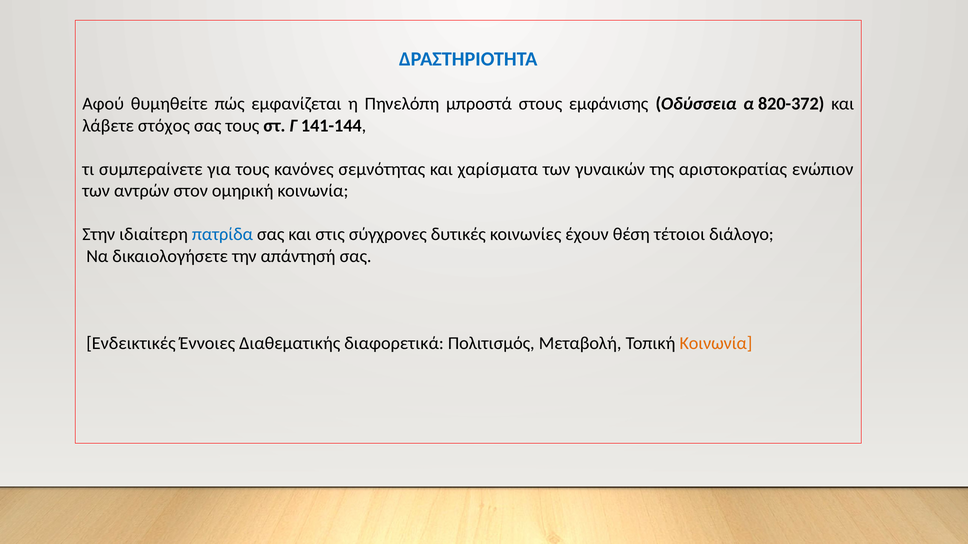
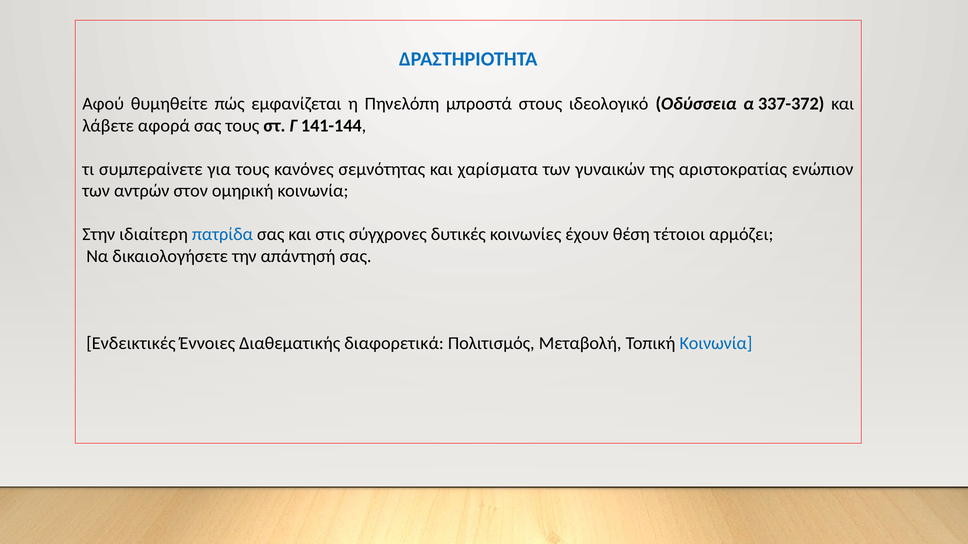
εμφάνισης: εμφάνισης -> ιδεολογικό
820-372: 820-372 -> 337-372
στόχος: στόχος -> αφορά
διάλογο: διάλογο -> αρμόζει
Κοινωνία at (716, 343) colour: orange -> blue
